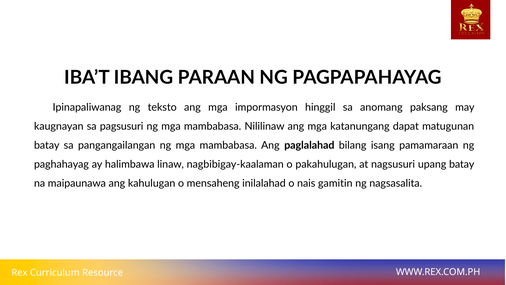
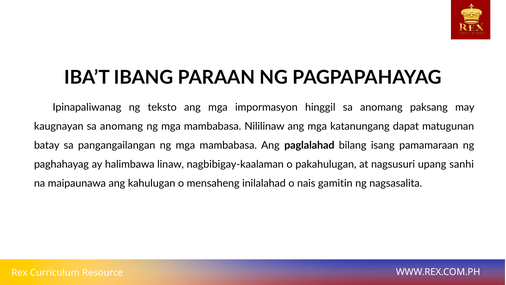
kaugnayan sa pagsusuri: pagsusuri -> anomang
upang batay: batay -> sanhi
